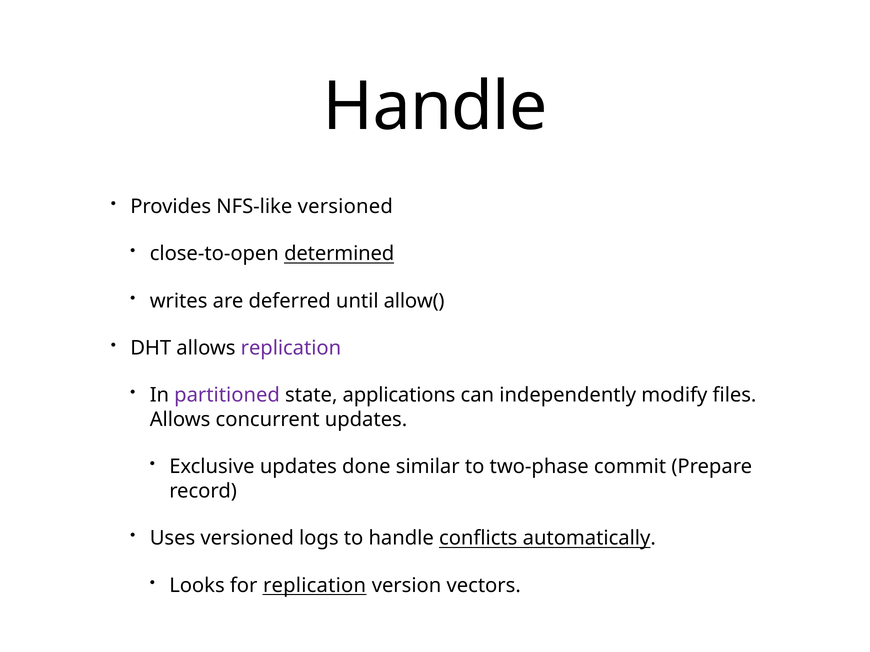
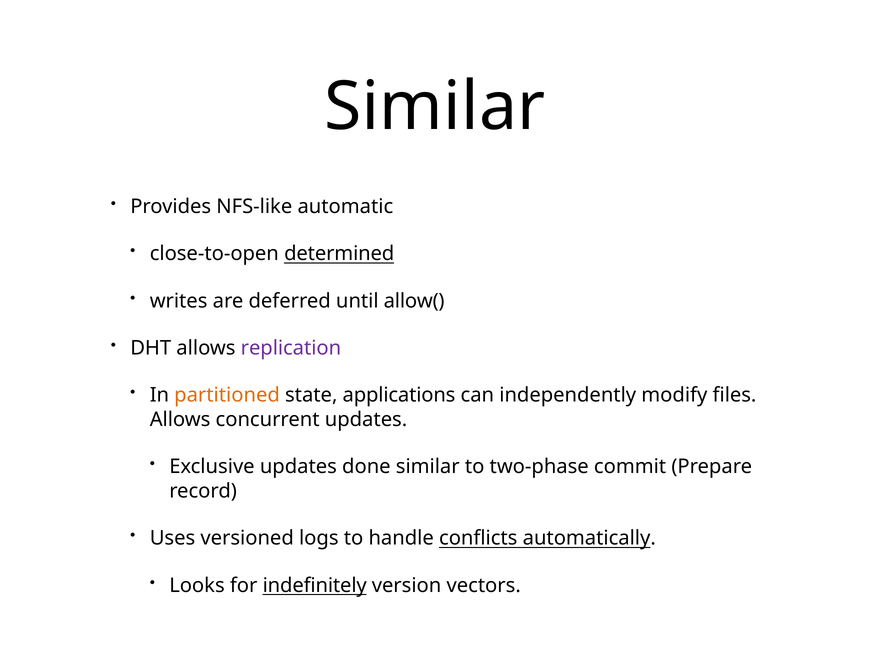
Handle at (435, 107): Handle -> Similar
NFS-like versioned: versioned -> automatic
partitioned colour: purple -> orange
for replication: replication -> indefinitely
